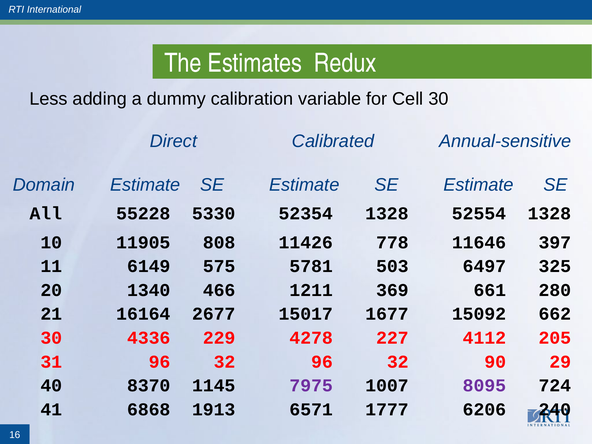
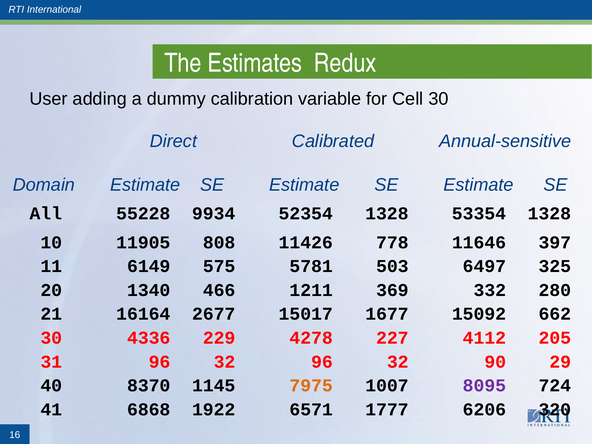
Less: Less -> User
5330: 5330 -> 9934
52554: 52554 -> 53354
661: 661 -> 332
7975 colour: purple -> orange
1913: 1913 -> 1922
240: 240 -> 320
